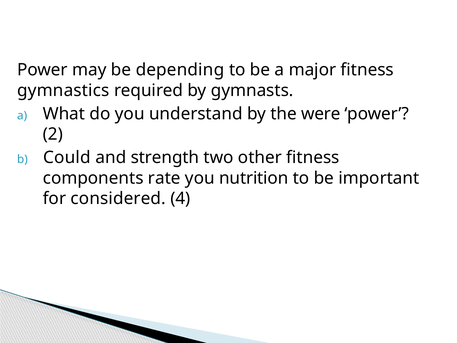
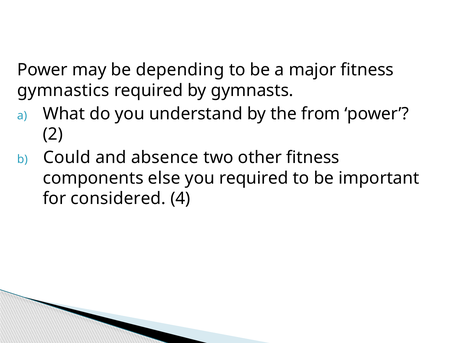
were: were -> from
strength: strength -> absence
rate: rate -> else
you nutrition: nutrition -> required
